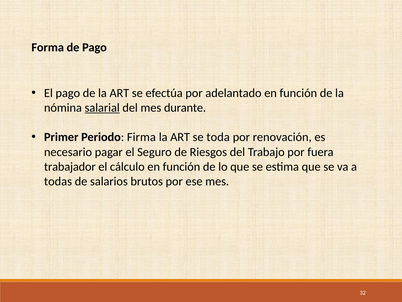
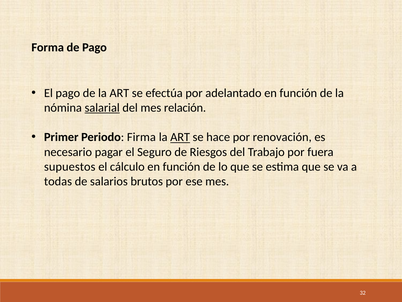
durante: durante -> relación
ART at (180, 137) underline: none -> present
toda: toda -> hace
trabajador: trabajador -> supuestos
